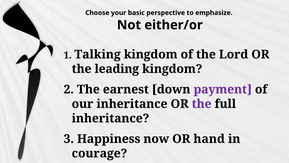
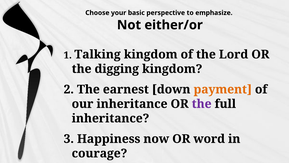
leading: leading -> digging
payment colour: purple -> orange
hand: hand -> word
